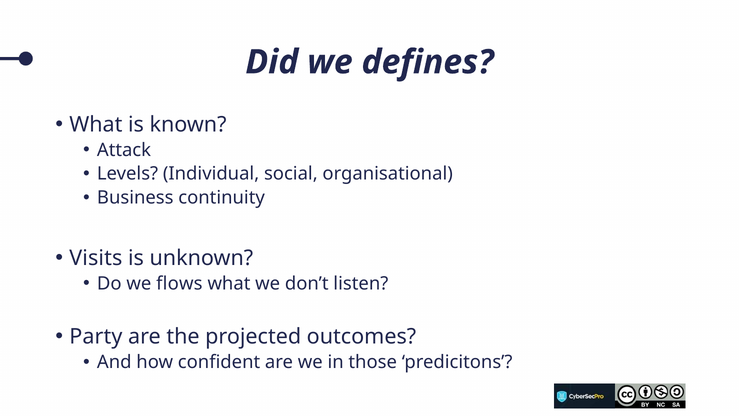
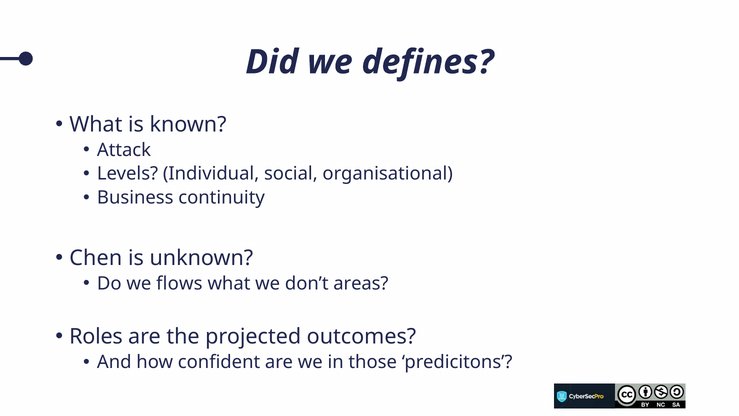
Visits: Visits -> Chen
listen: listen -> areas
Party: Party -> Roles
